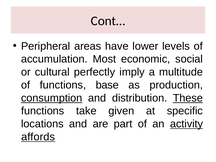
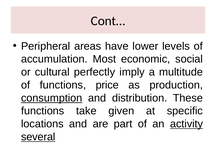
base: base -> price
These underline: present -> none
affords: affords -> several
